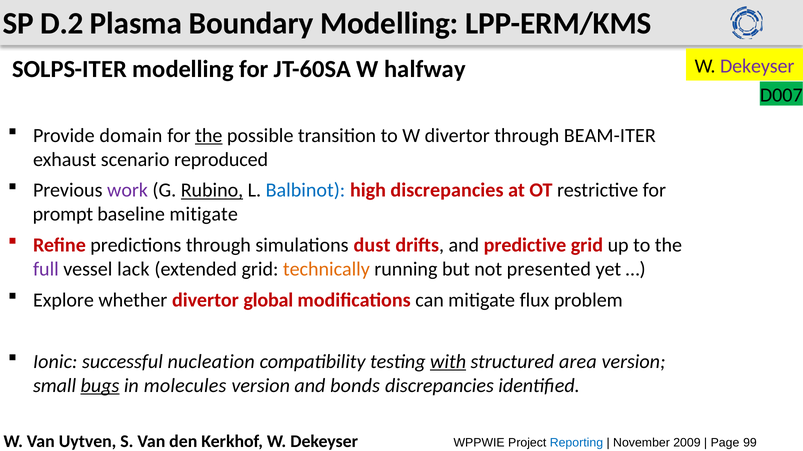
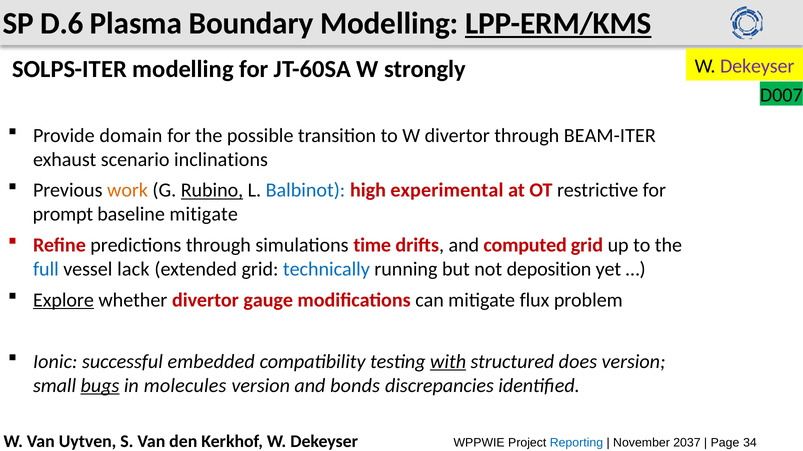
D.2: D.2 -> D.6
LPP-ERM/KMS underline: none -> present
halfway: halfway -> strongly
the at (209, 136) underline: present -> none
reproduced: reproduced -> inclinations
work colour: purple -> orange
high discrepancies: discrepancies -> experimental
dust: dust -> time
predictive: predictive -> computed
full colour: purple -> blue
technically colour: orange -> blue
presented: presented -> deposition
Explore underline: none -> present
global: global -> gauge
nucleation: nucleation -> embedded
area: area -> does
2009: 2009 -> 2037
99: 99 -> 34
